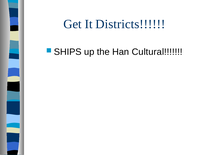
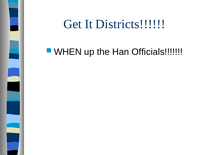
SHIPS: SHIPS -> WHEN
Cultural: Cultural -> Officials
